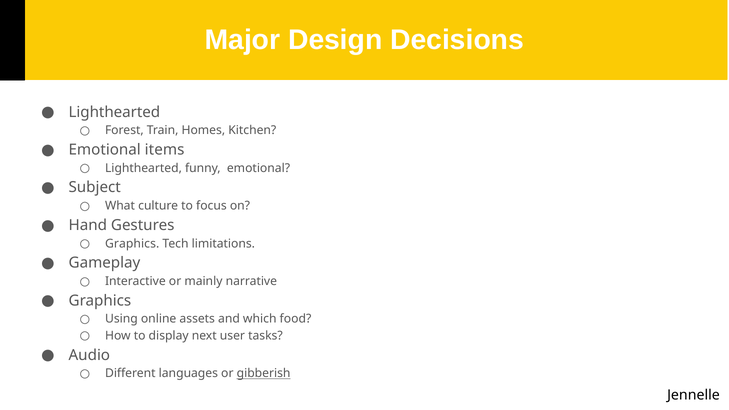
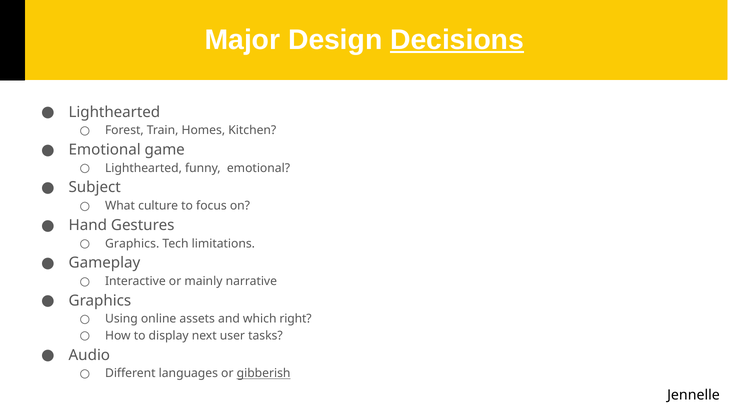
Decisions underline: none -> present
items: items -> game
food: food -> right
